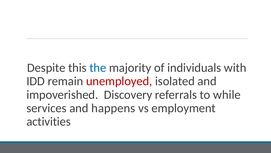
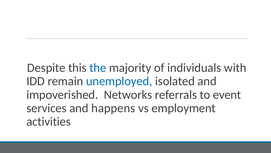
unemployed colour: red -> blue
Discovery: Discovery -> Networks
while: while -> event
